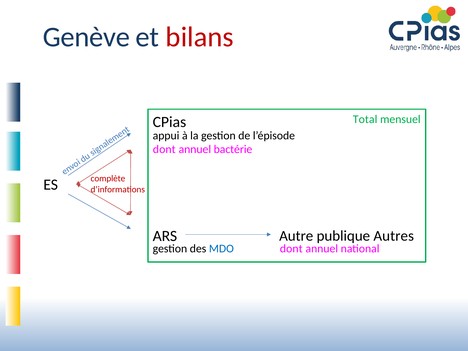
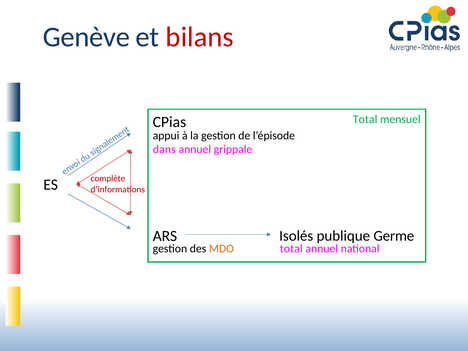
dont at (164, 149): dont -> dans
bactérie: bactérie -> grippale
Autre: Autre -> Isolés
Autres: Autres -> Germe
MDO colour: blue -> orange
dont at (291, 249): dont -> total
